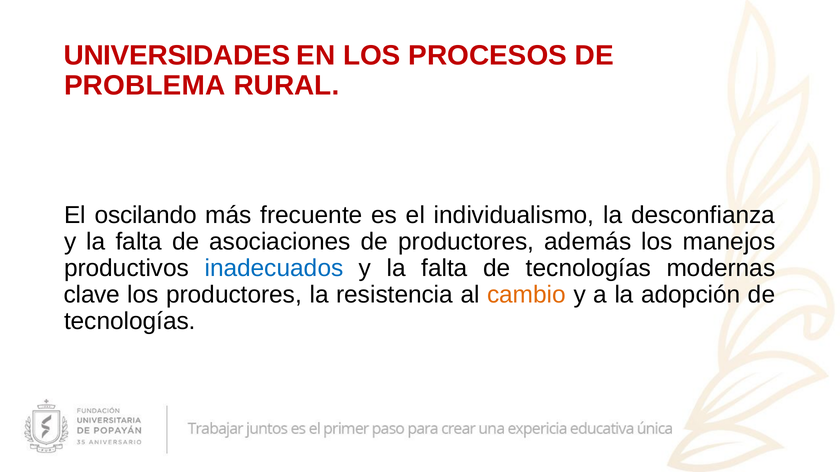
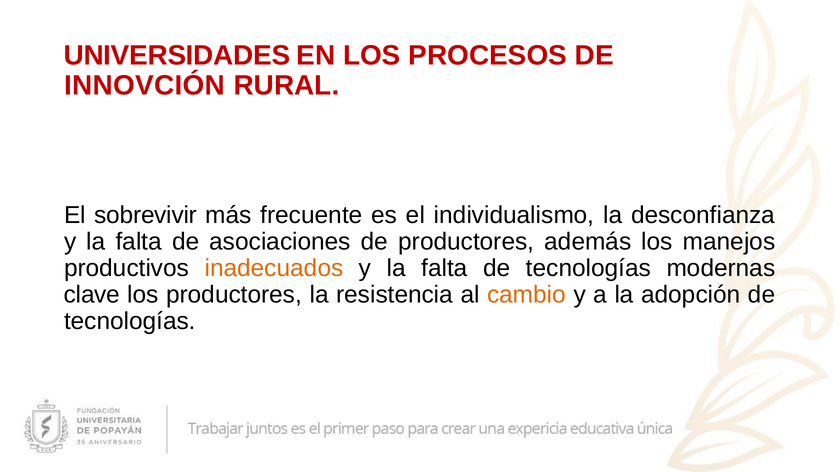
PROBLEMA: PROBLEMA -> INNOVCIÓN
oscilando: oscilando -> sobrevivir
inadecuados colour: blue -> orange
